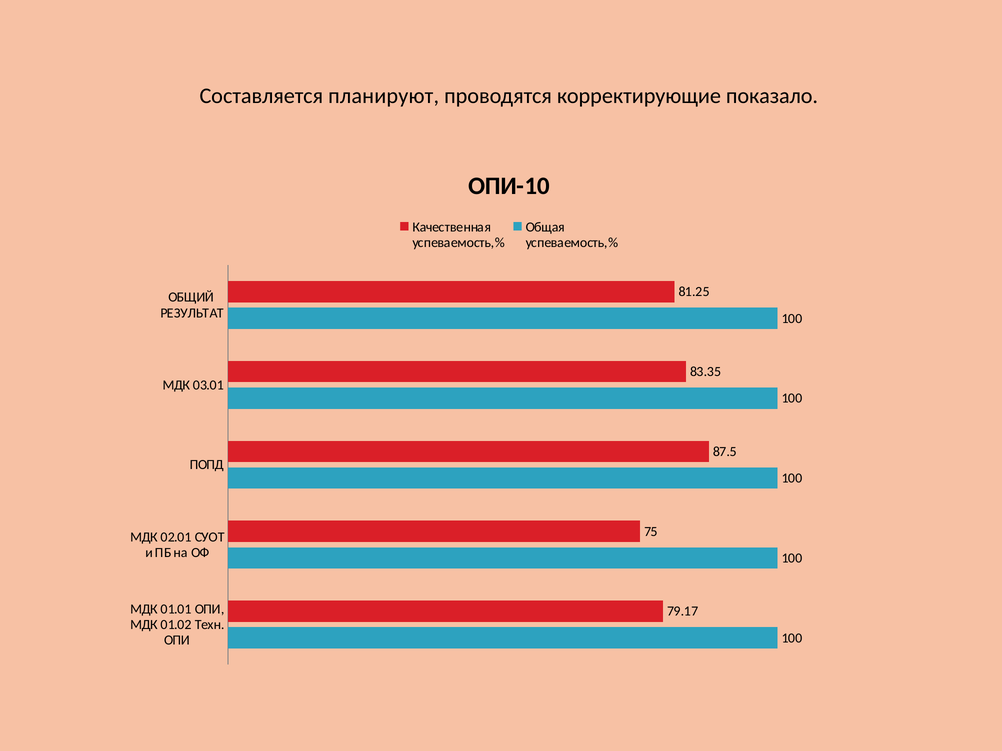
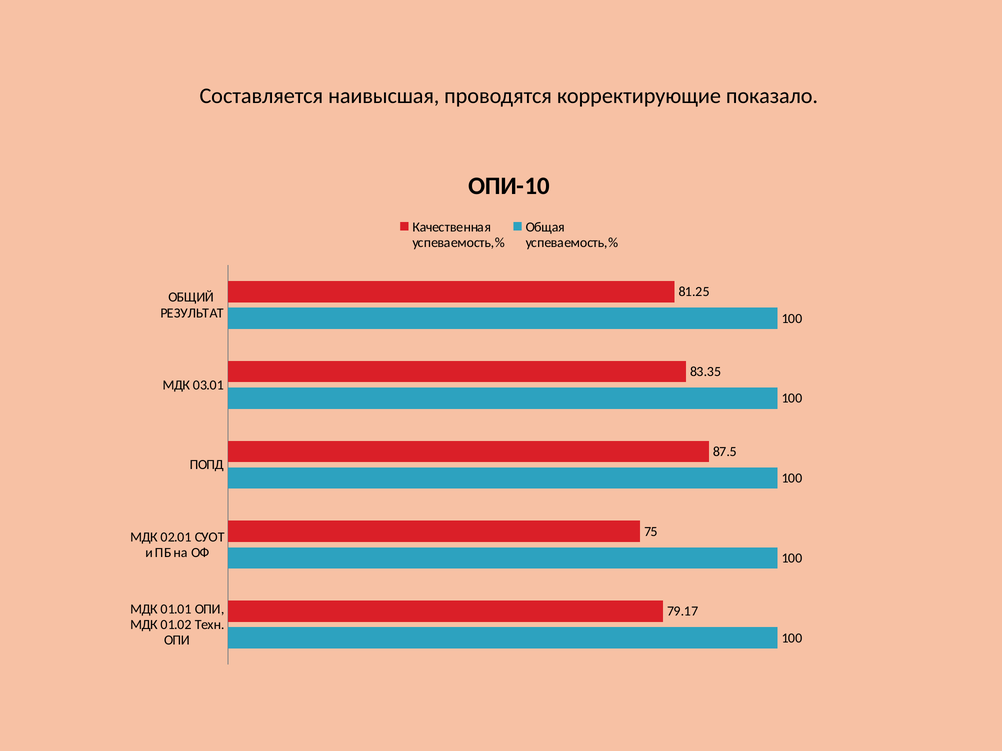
планируют: планируют -> наивысшая
